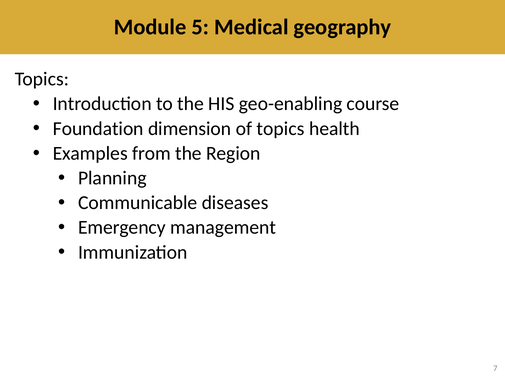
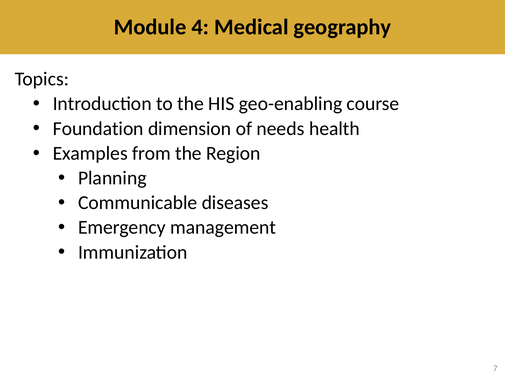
5: 5 -> 4
of topics: topics -> needs
